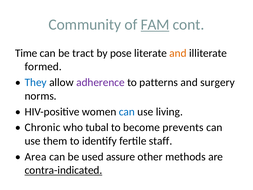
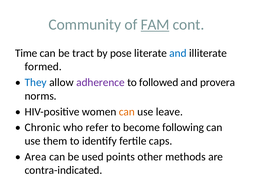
and at (178, 53) colour: orange -> blue
patterns: patterns -> followed
surgery: surgery -> provera
can at (127, 112) colour: blue -> orange
living: living -> leave
tubal: tubal -> refer
prevents: prevents -> following
staff: staff -> caps
assure: assure -> points
contra-indicated underline: present -> none
